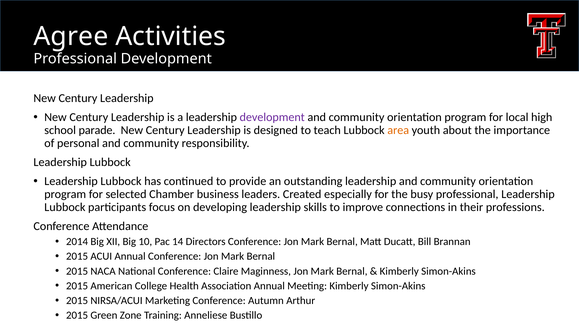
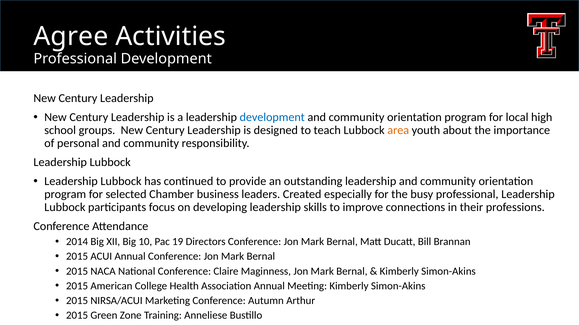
development at (272, 118) colour: purple -> blue
parade: parade -> groups
14: 14 -> 19
